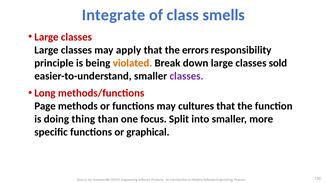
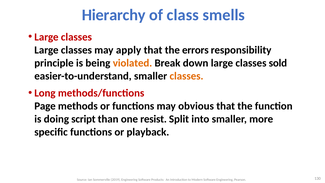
Integrate: Integrate -> Hierarchy
classes at (187, 76) colour: purple -> orange
cultures: cultures -> obvious
thing: thing -> script
focus: focus -> resist
graphical: graphical -> playback
